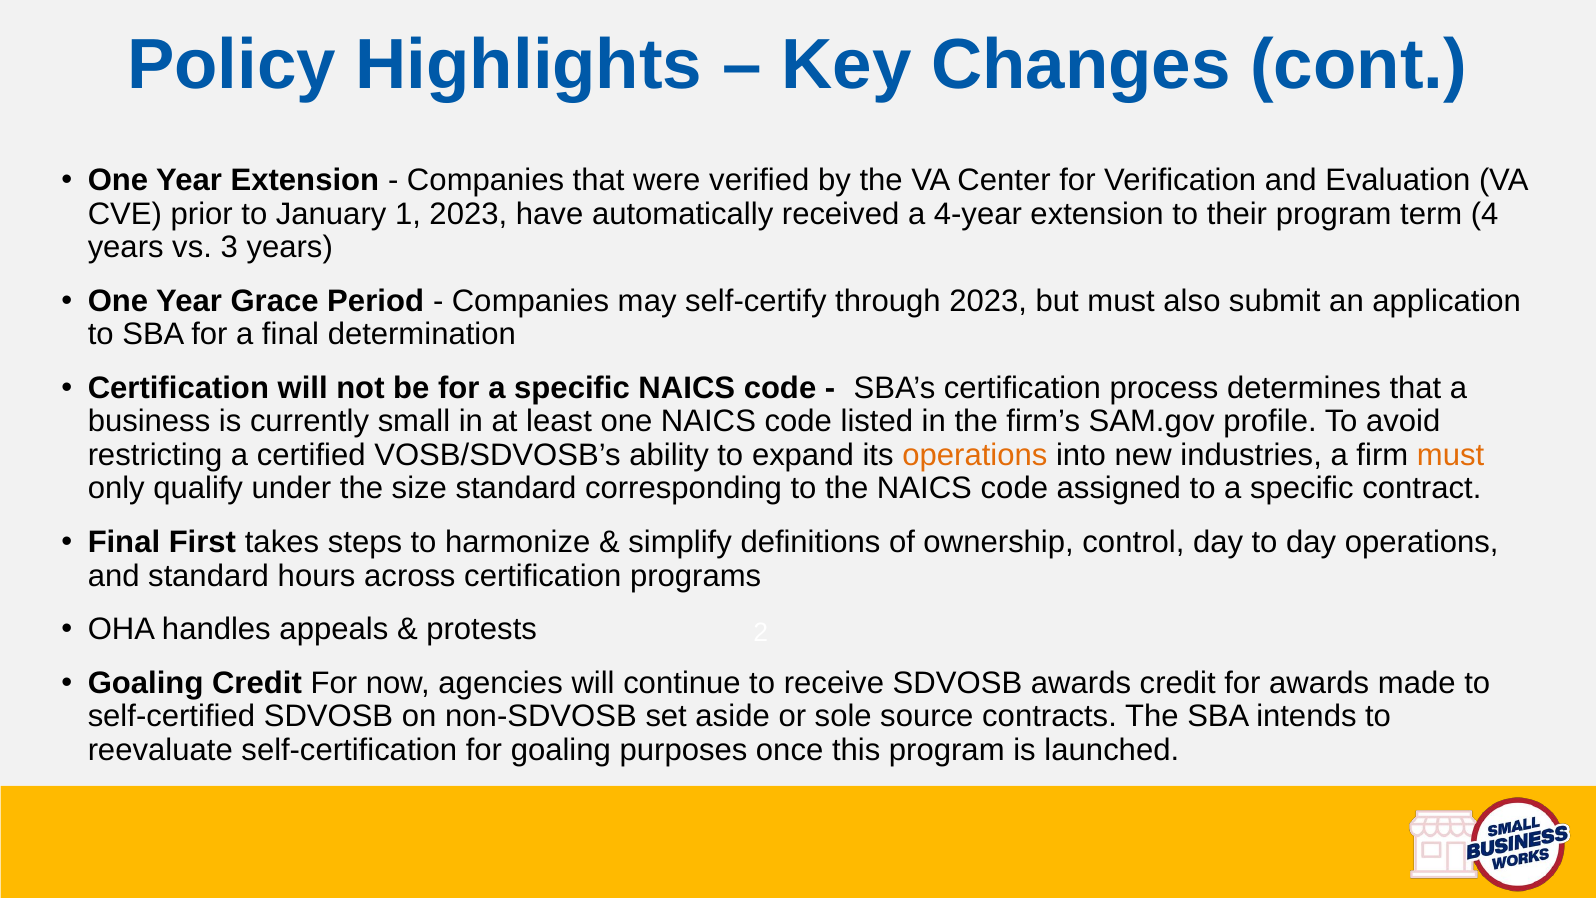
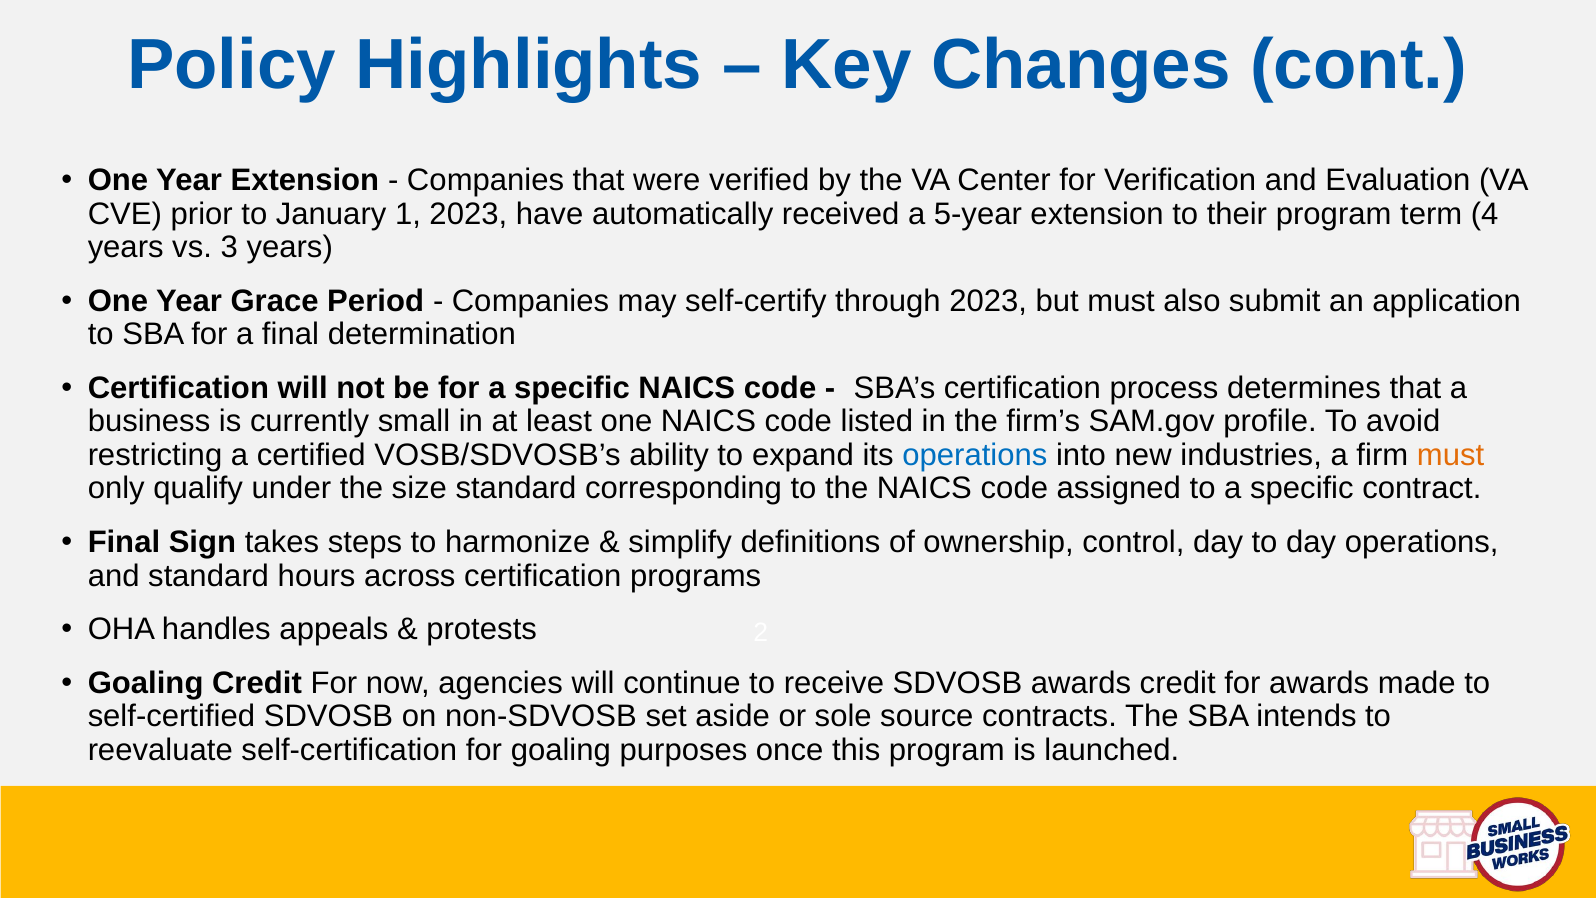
4-year: 4-year -> 5-year
operations at (975, 455) colour: orange -> blue
First: First -> Sign
